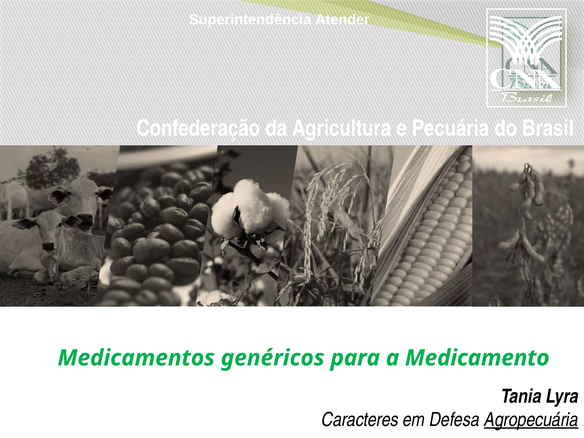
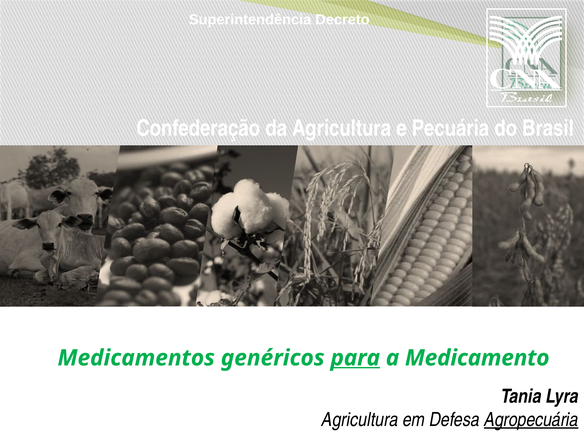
Atender: Atender -> Decreto
para underline: none -> present
Caracteres at (360, 420): Caracteres -> Agricultura
